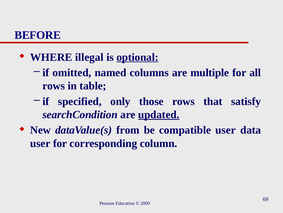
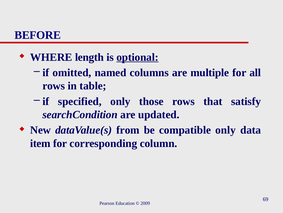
illegal: illegal -> length
updated underline: present -> none
compatible user: user -> only
user at (40, 143): user -> item
